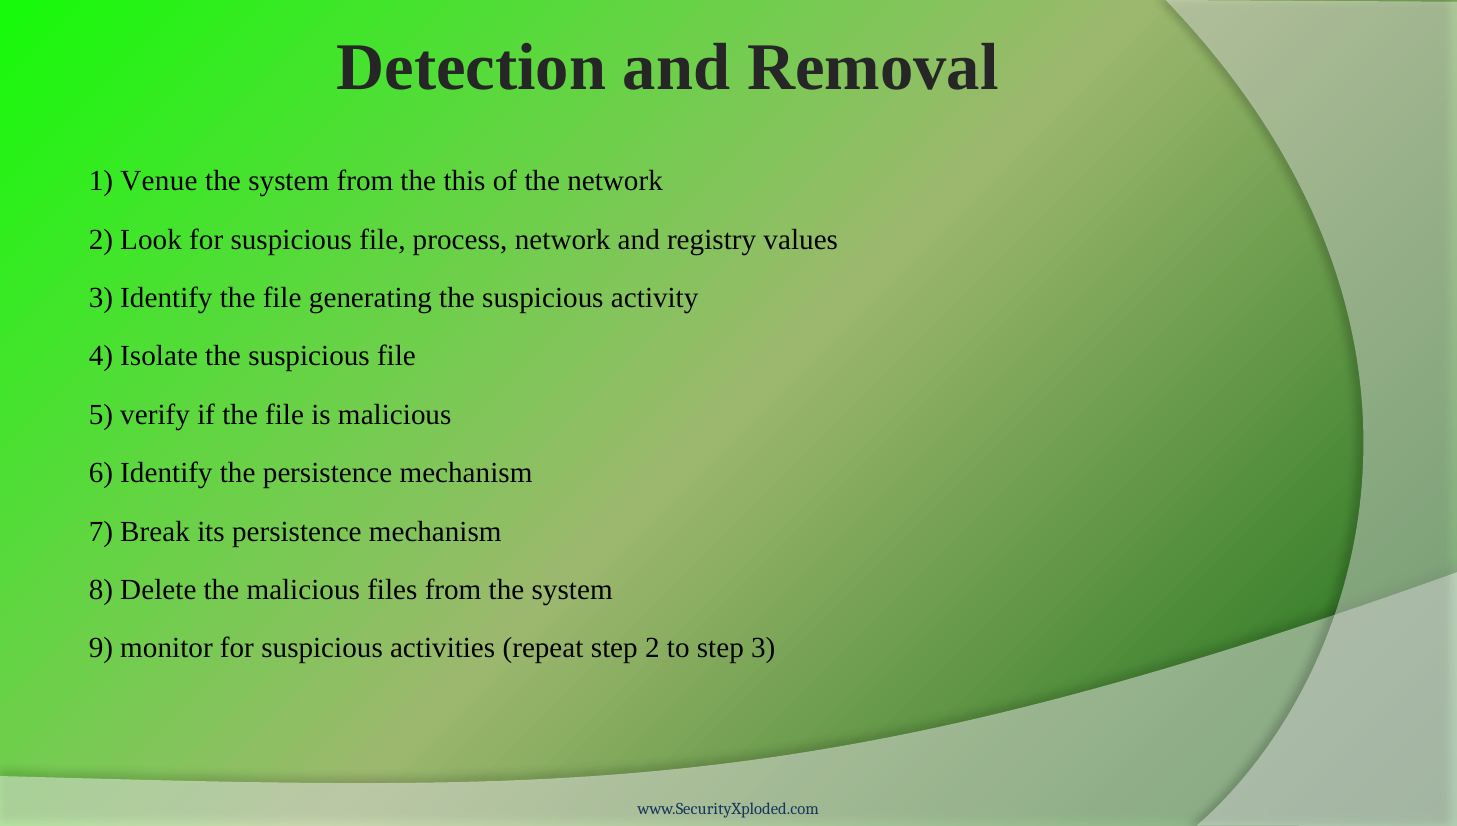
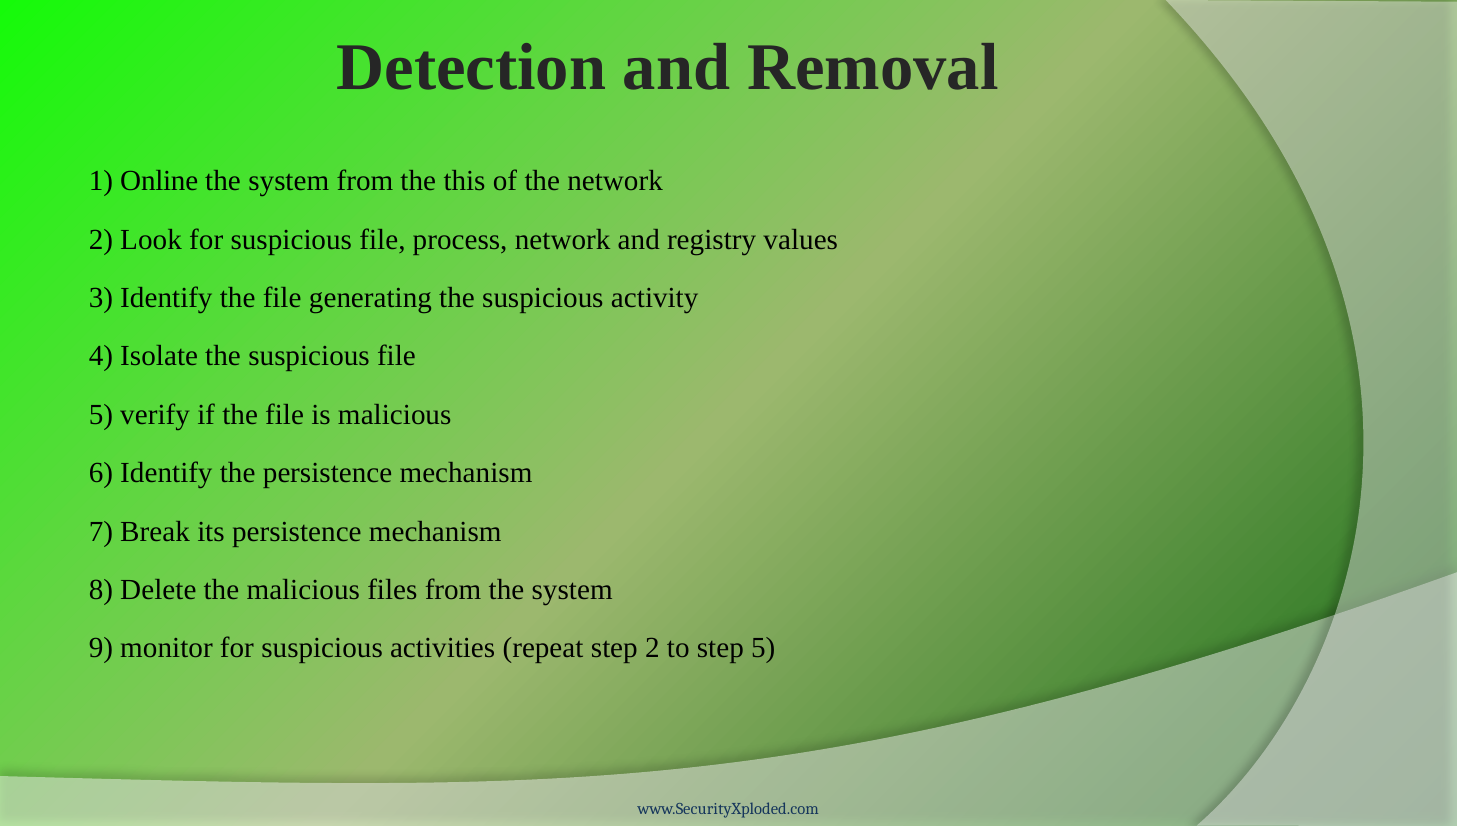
Venue: Venue -> Online
step 3: 3 -> 5
